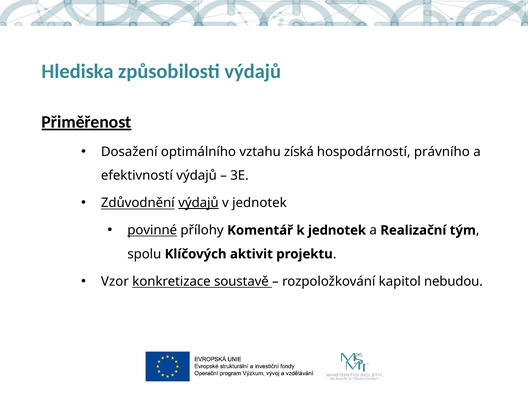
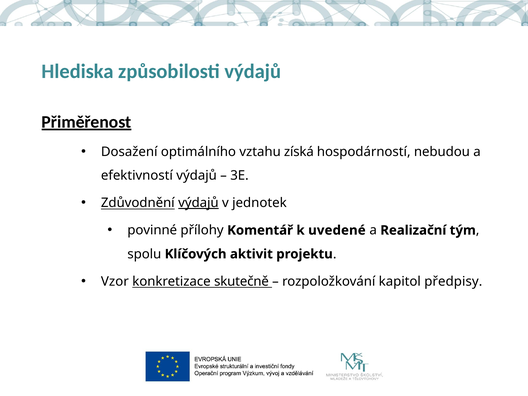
právního: právního -> nebudou
povinné underline: present -> none
k jednotek: jednotek -> uvedené
soustavě: soustavě -> skutečně
nebudou: nebudou -> předpisy
